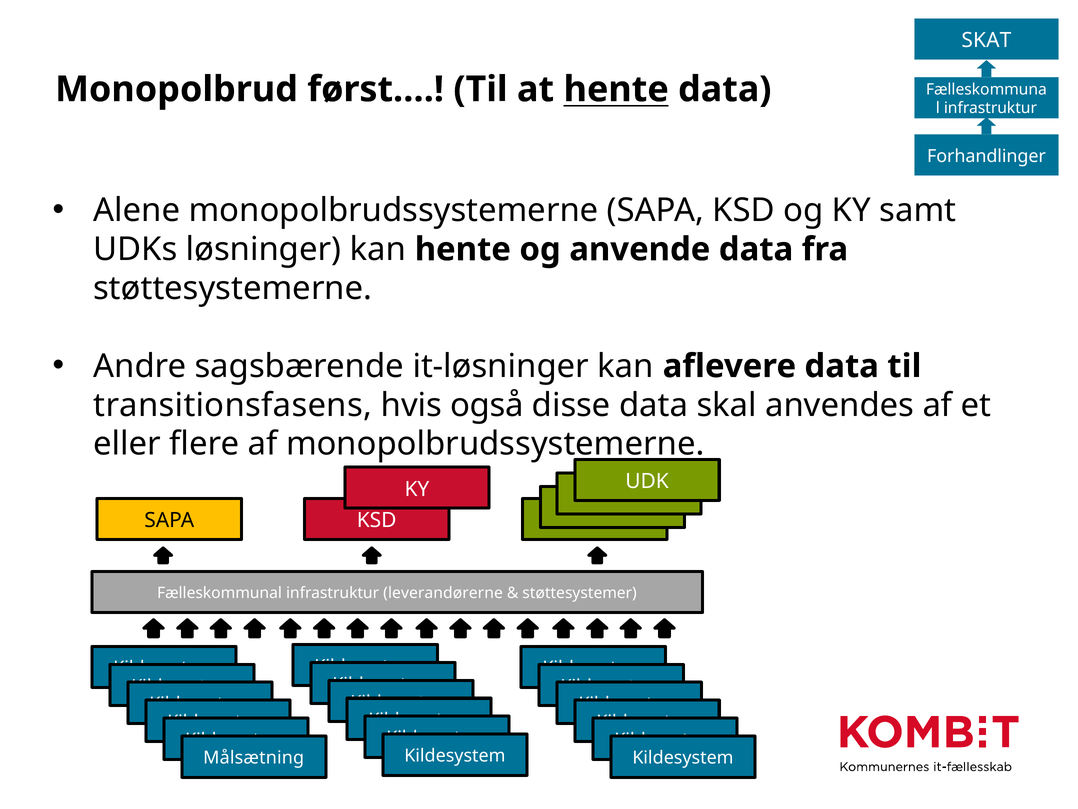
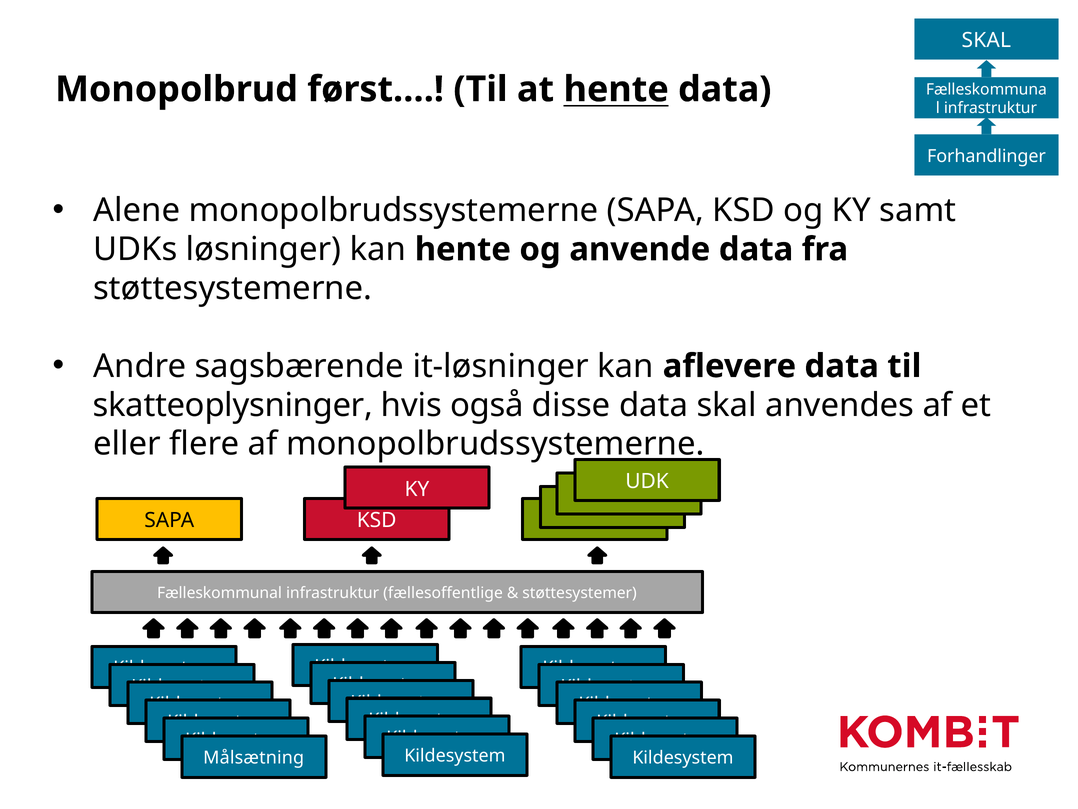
SKAT at (986, 41): SKAT -> SKAL
transitionsfasens: transitionsfasens -> skatteoplysninger
leverandørerne: leverandørerne -> fællesoffentlige
